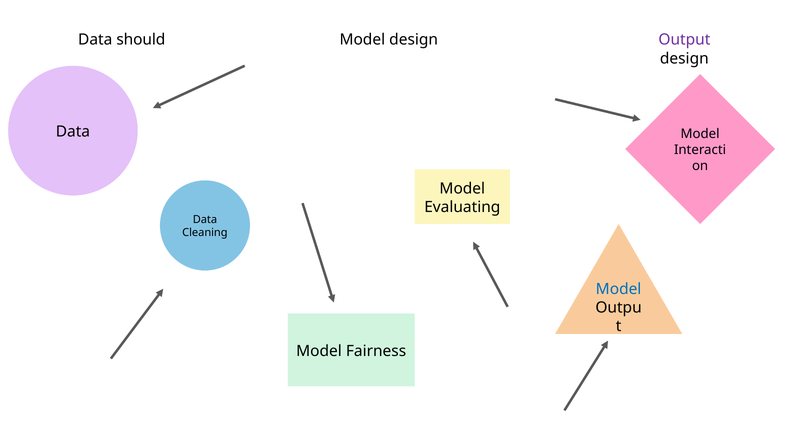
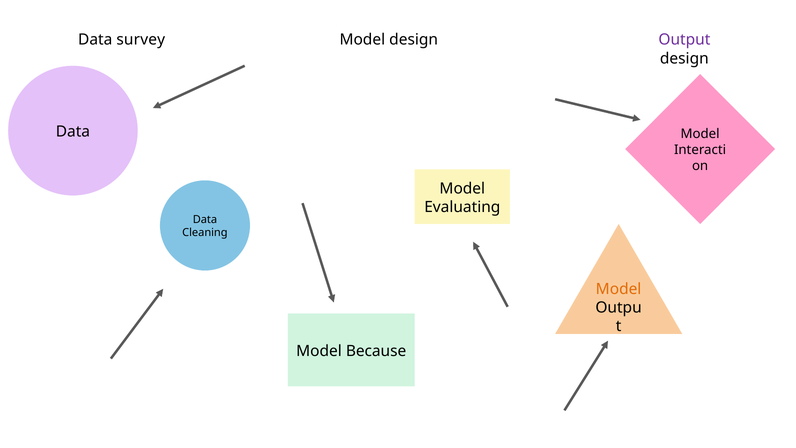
should: should -> survey
Model at (619, 289) colour: blue -> orange
Fairness: Fairness -> Because
